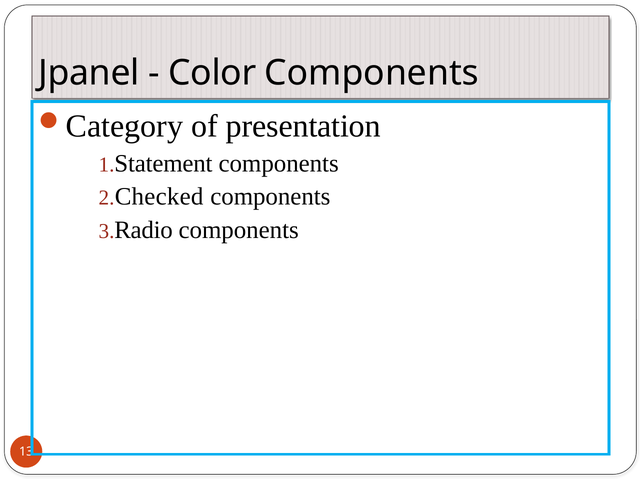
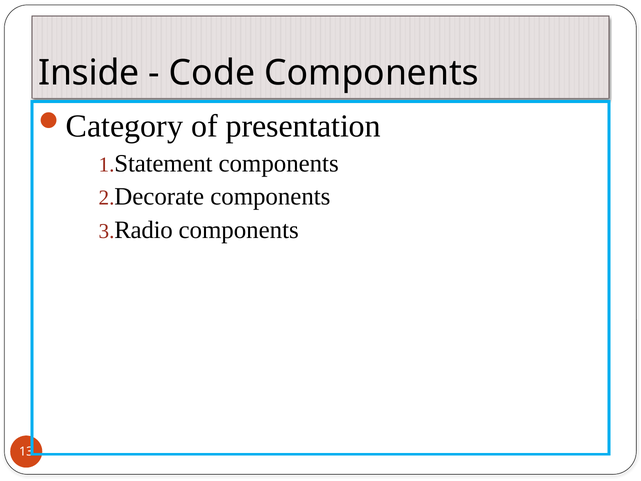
Jpanel: Jpanel -> Inside
Color: Color -> Code
Checked: Checked -> Decorate
